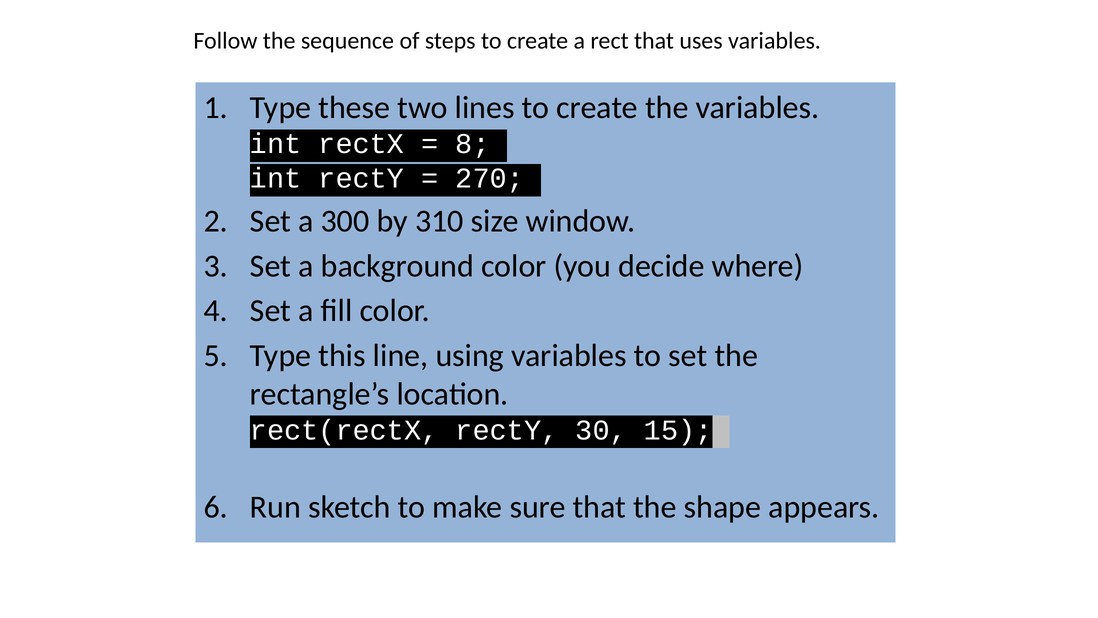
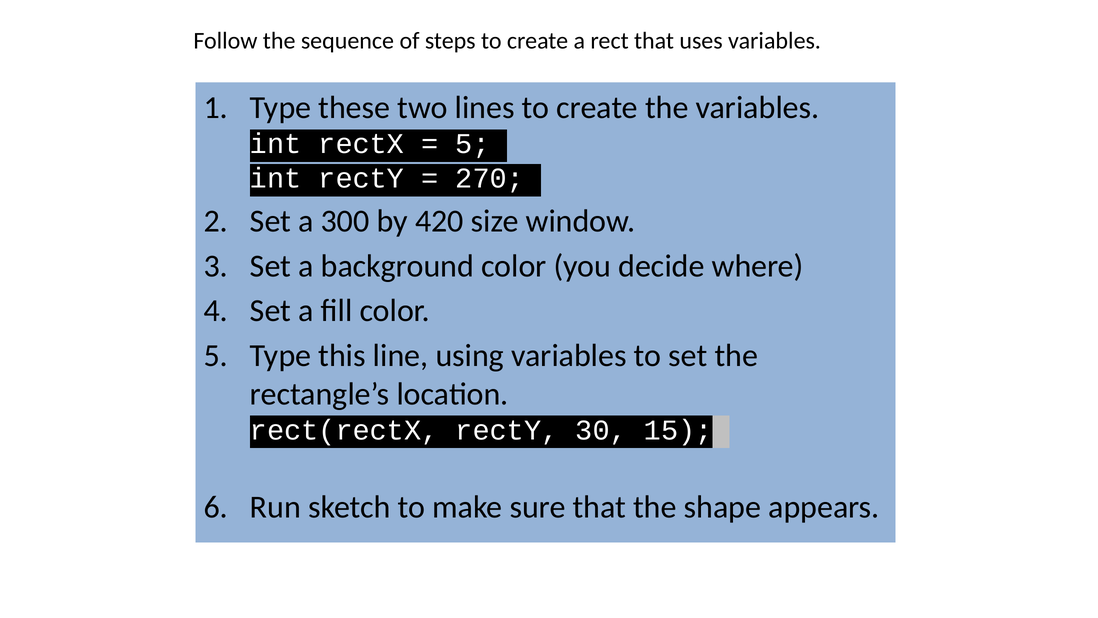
8 at (473, 144): 8 -> 5
310: 310 -> 420
